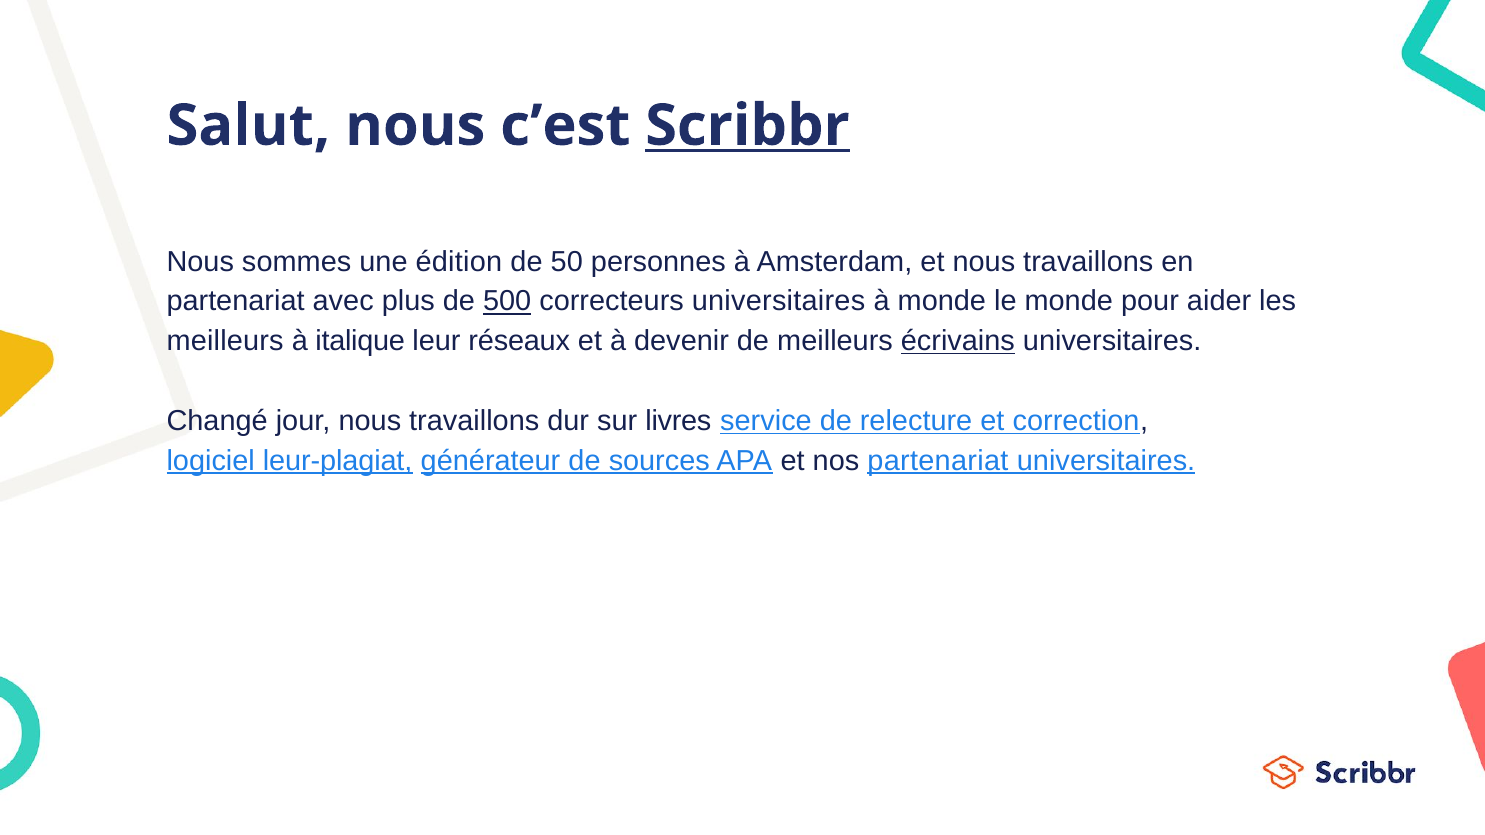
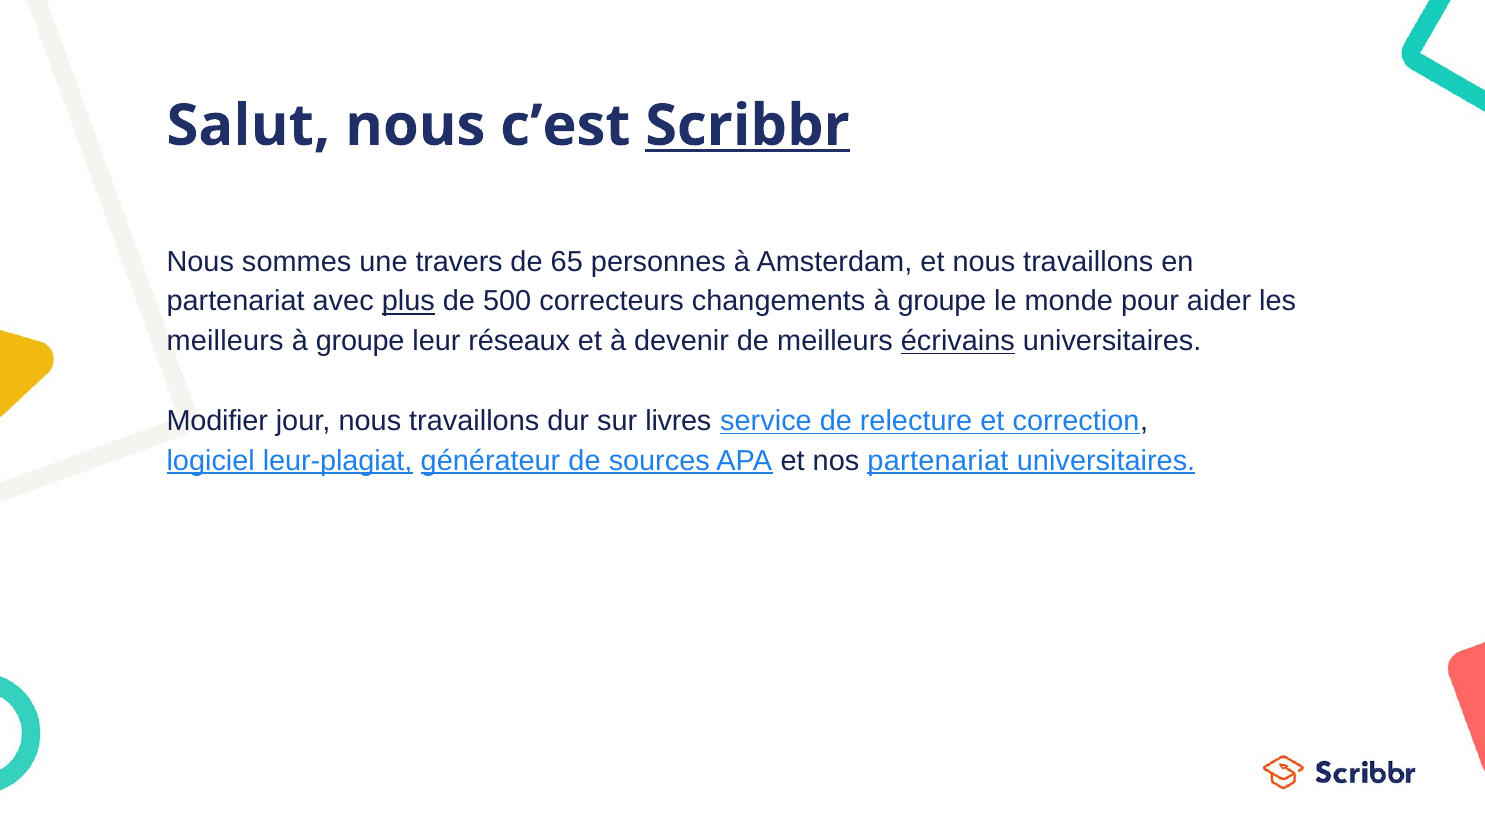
édition: édition -> travers
50: 50 -> 65
plus underline: none -> present
500 underline: present -> none
correcteurs universitaires: universitaires -> changements
monde at (942, 301): monde -> groupe
italique at (360, 341): italique -> groupe
Changé: Changé -> Modifier
